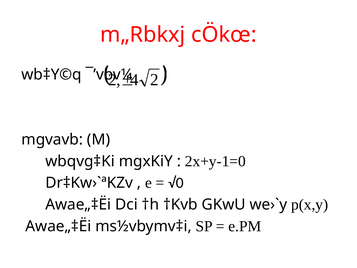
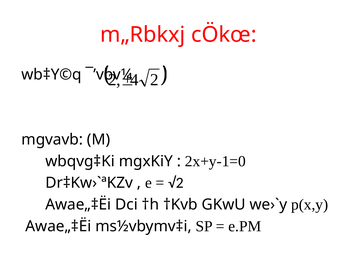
√0: √0 -> √2
